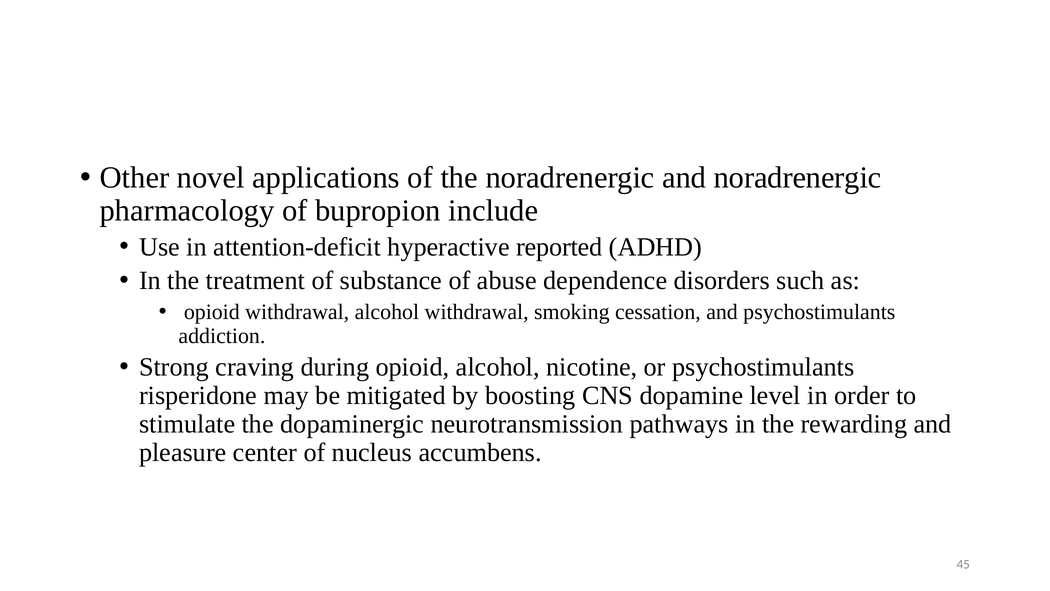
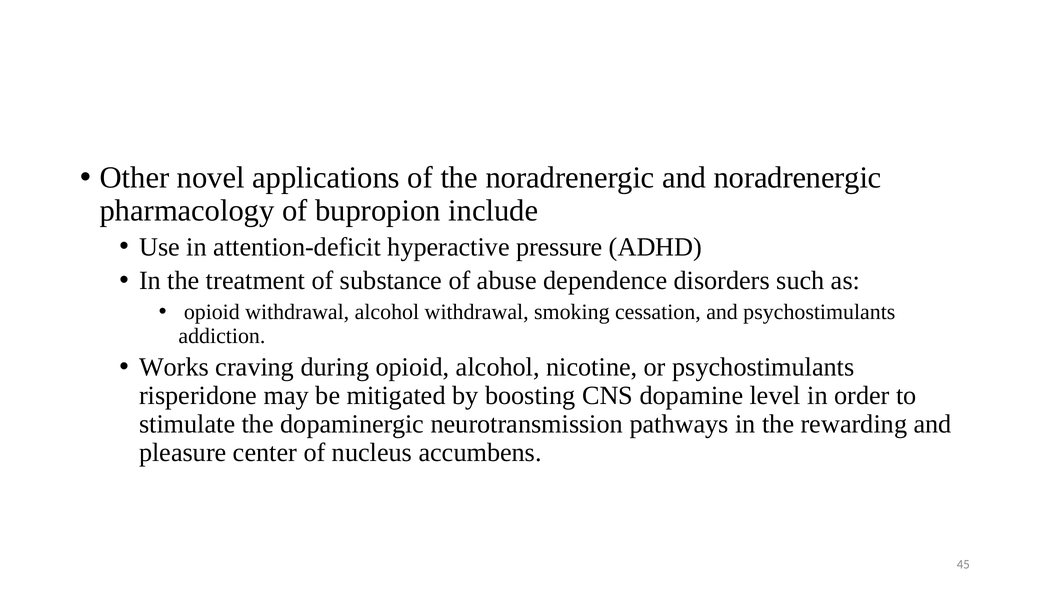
reported: reported -> pressure
Strong: Strong -> Works
